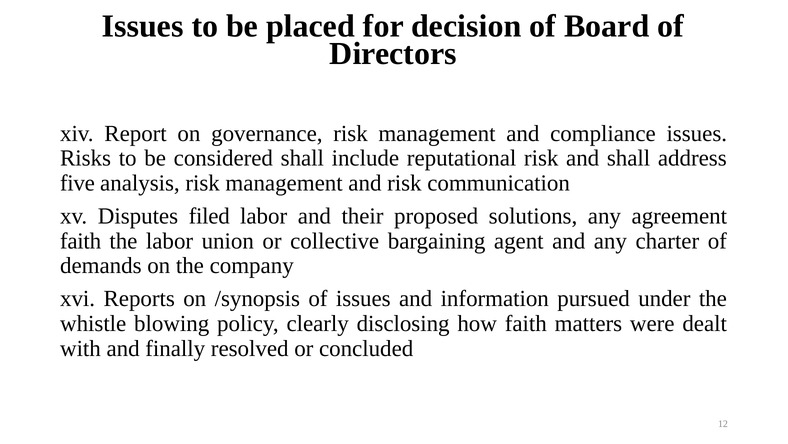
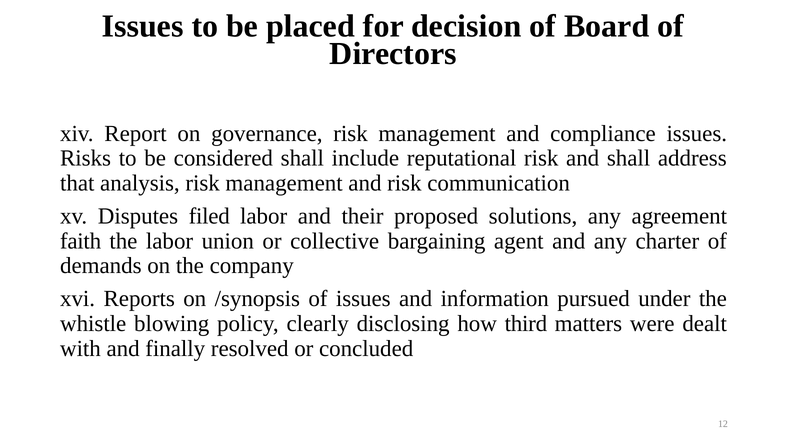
five: five -> that
how faith: faith -> third
